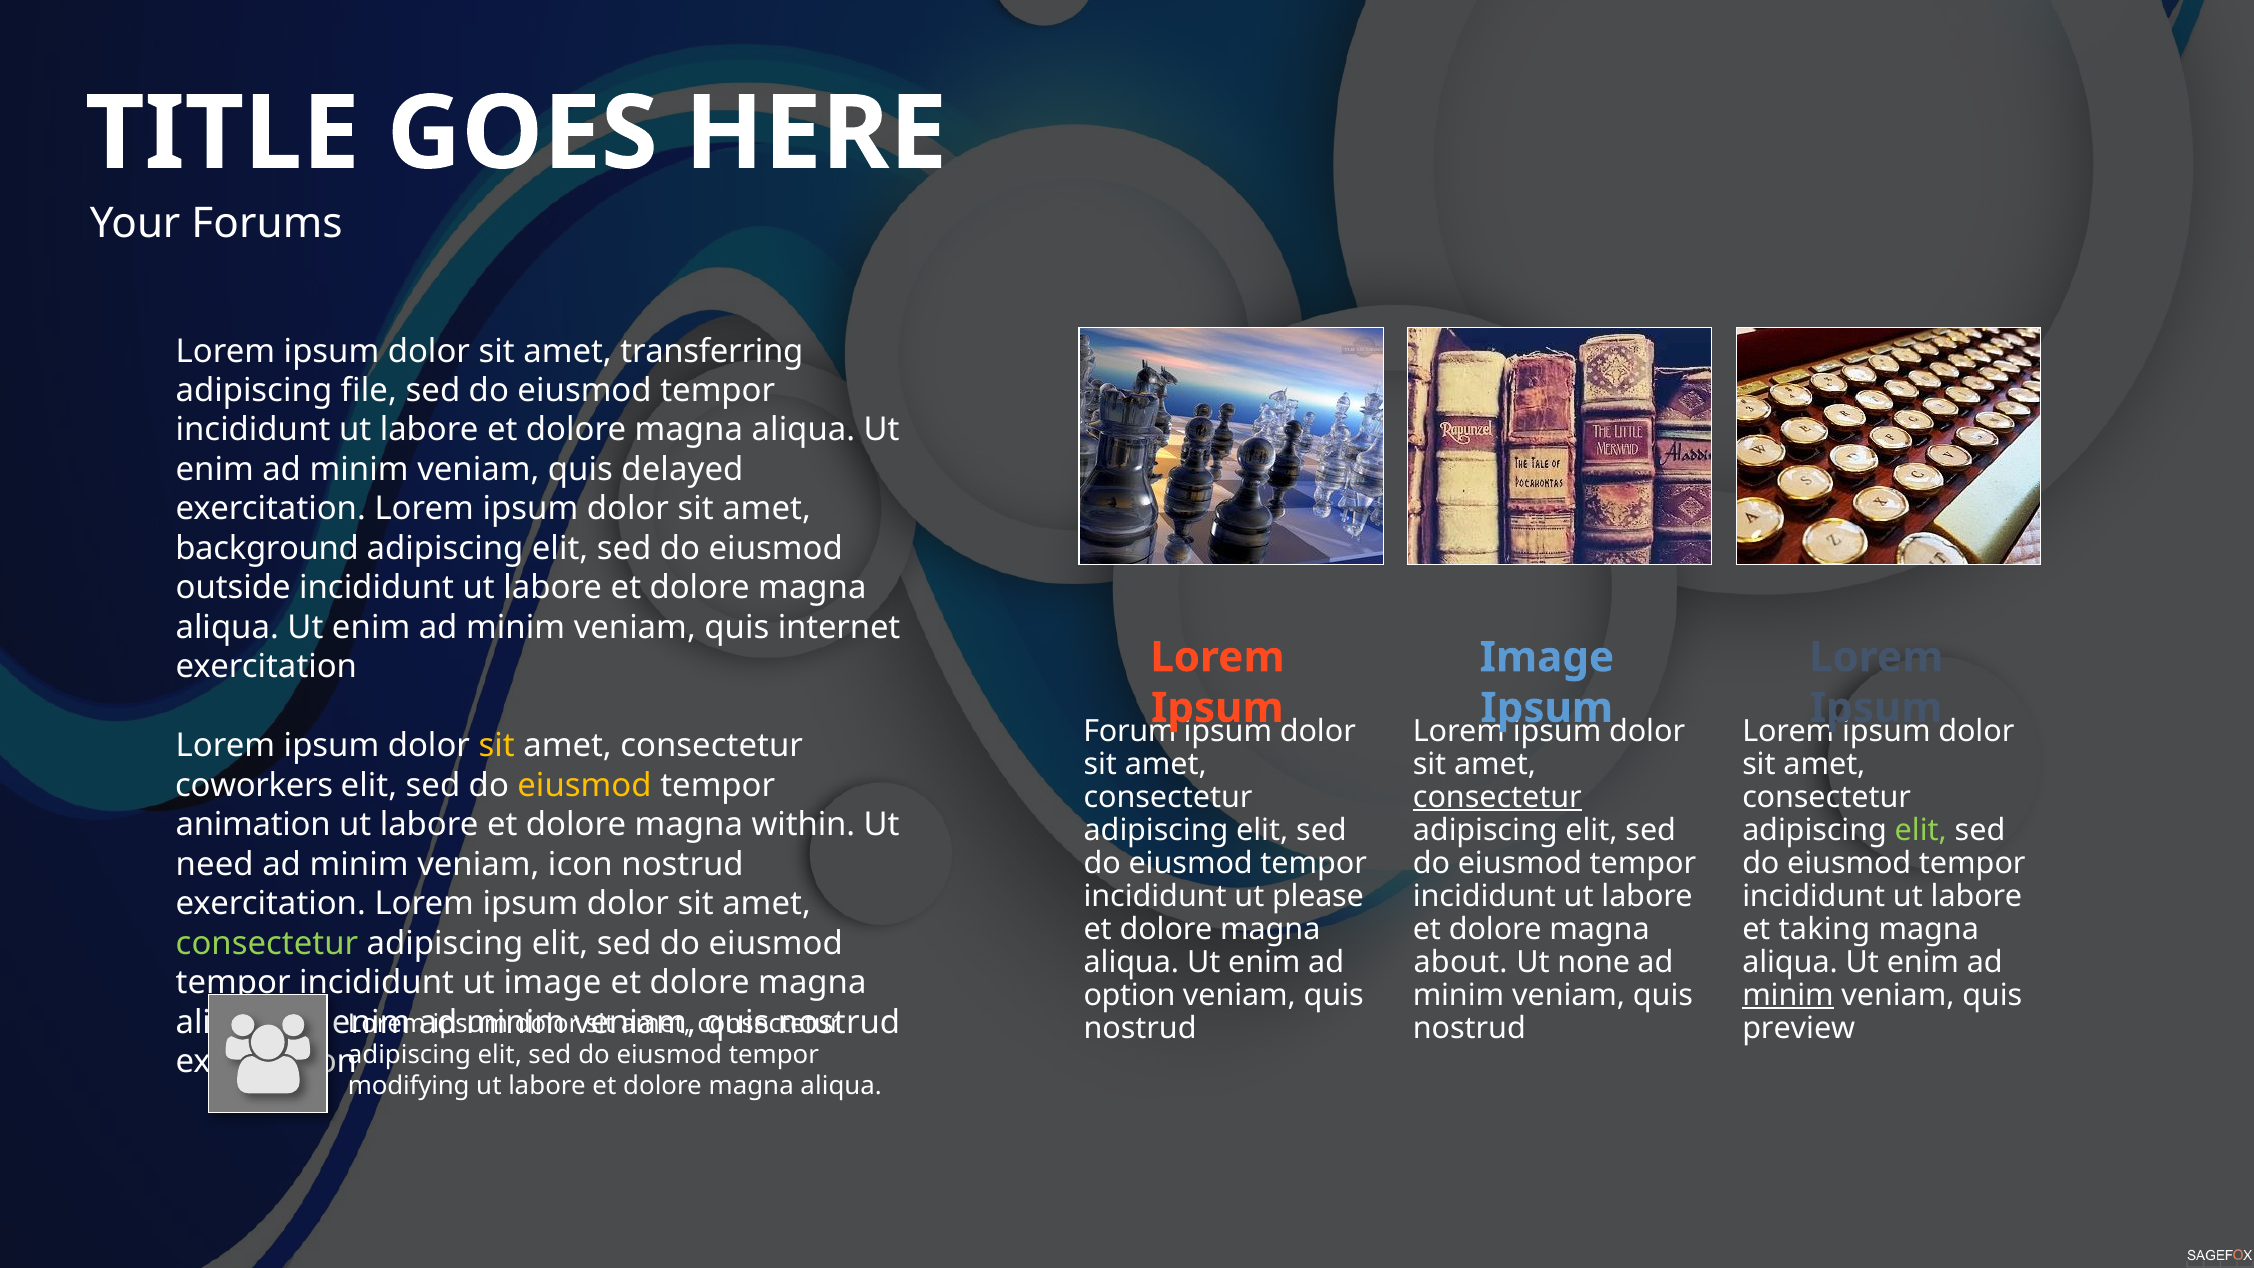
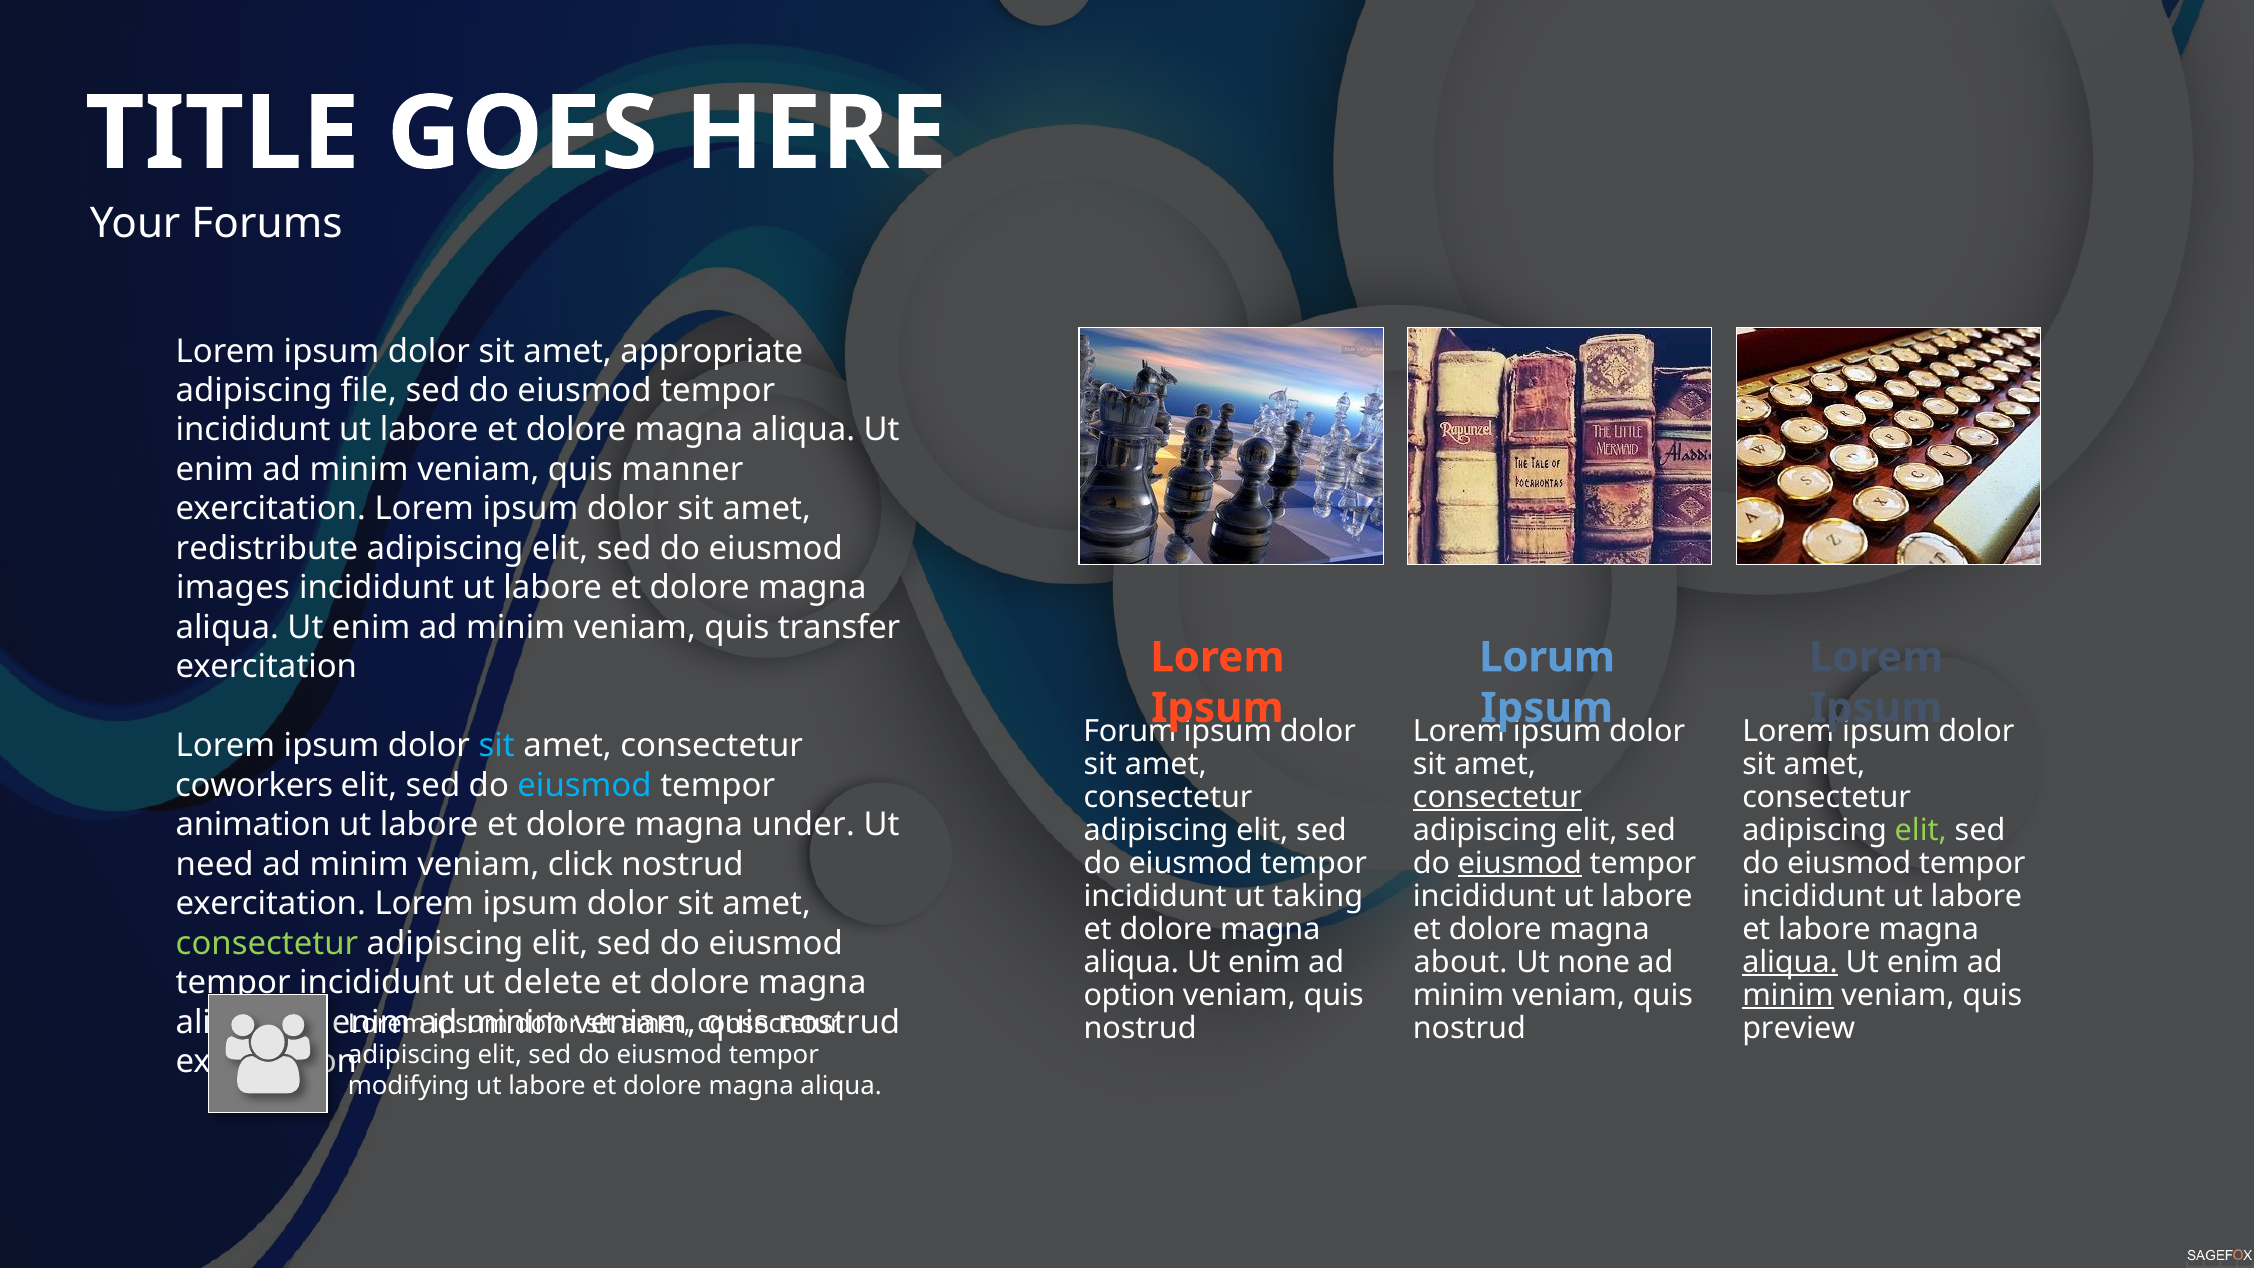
transferring: transferring -> appropriate
delayed: delayed -> manner
background: background -> redistribute
outside: outside -> images
internet: internet -> transfer
Image at (1547, 657): Image -> Lorum
sit at (497, 746) colour: yellow -> light blue
eiusmod at (584, 785) colour: yellow -> light blue
within: within -> under
eiusmod at (1520, 863) underline: none -> present
icon: icon -> click
please: please -> taking
et taking: taking -> labore
aliqua at (1790, 962) underline: none -> present
ut image: image -> delete
